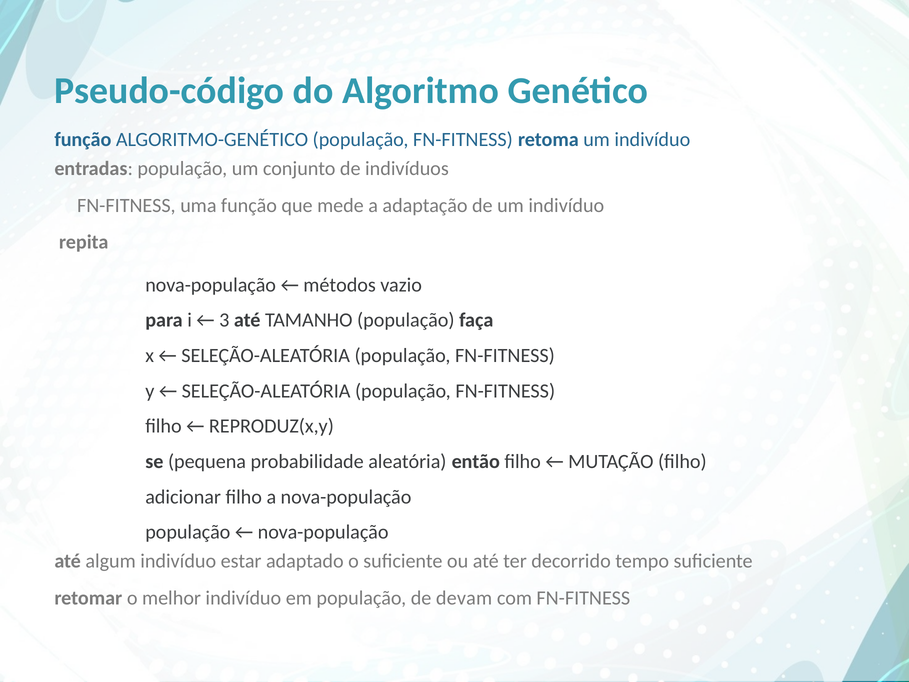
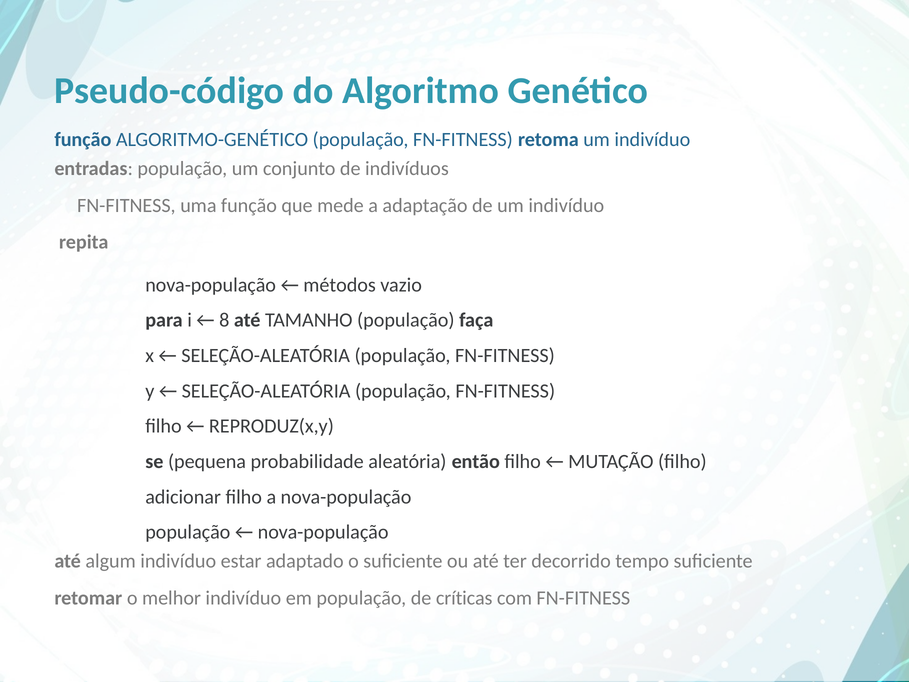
3: 3 -> 8
devam: devam -> críticas
